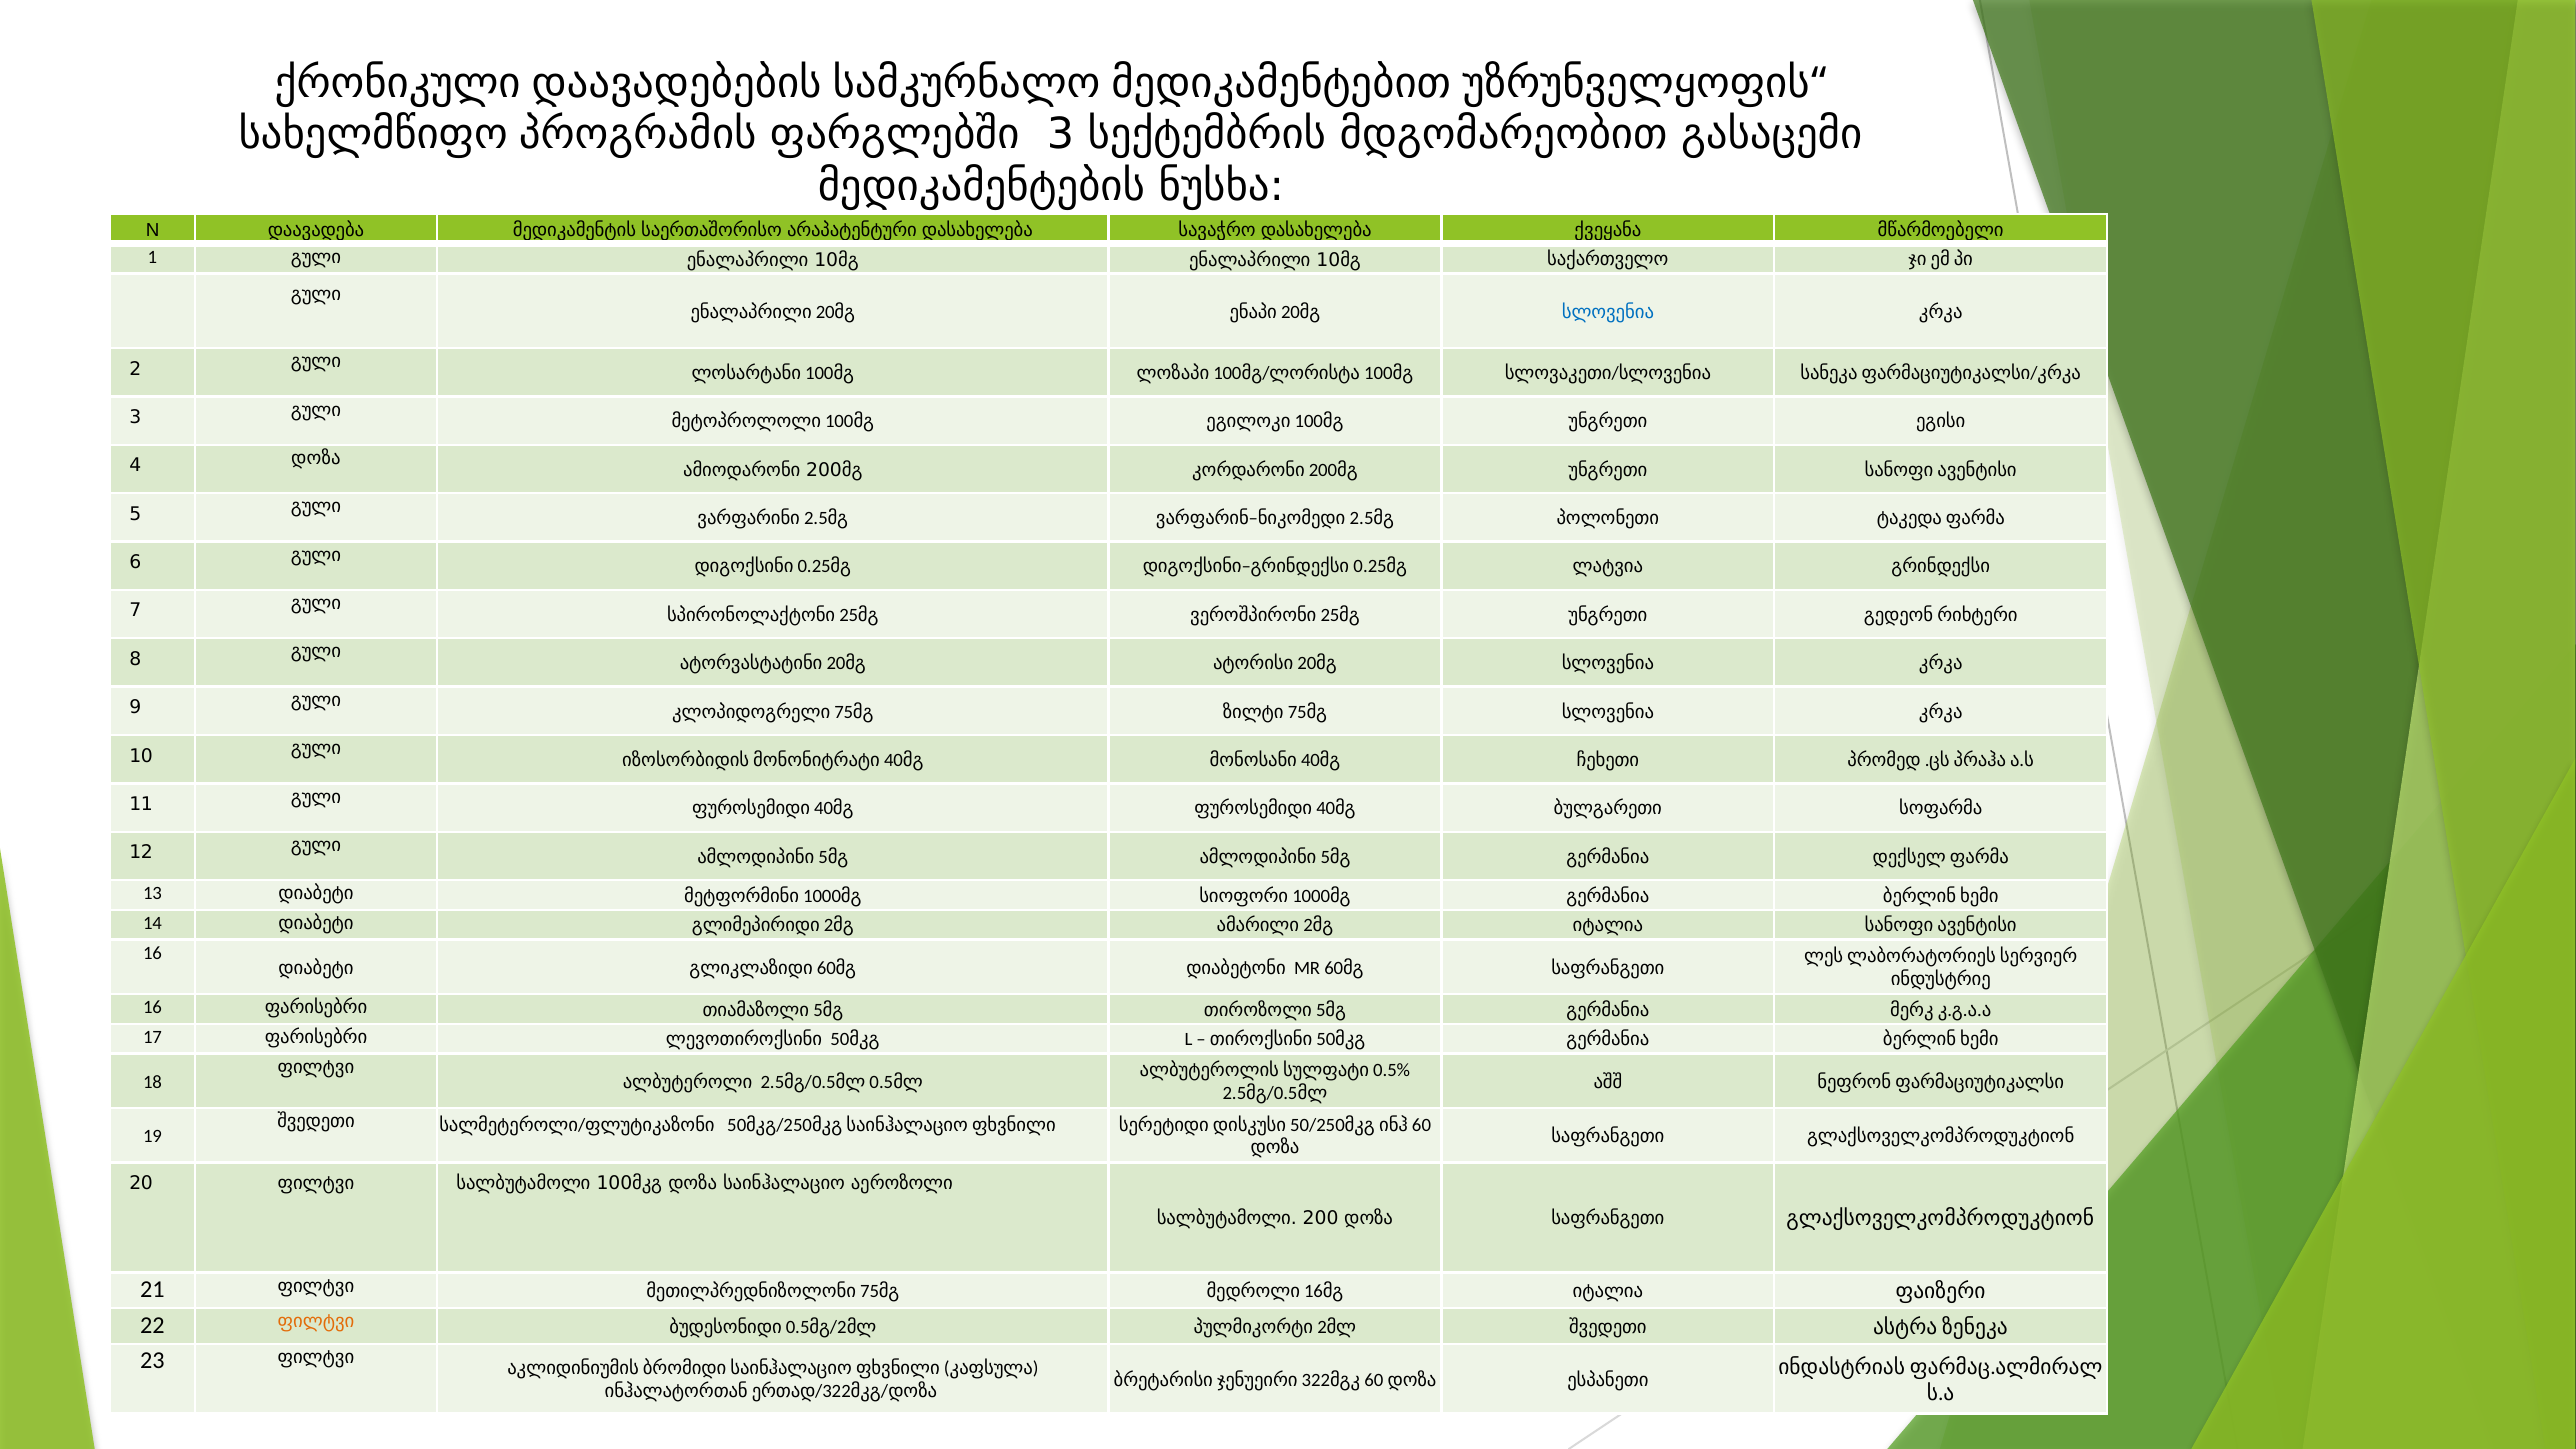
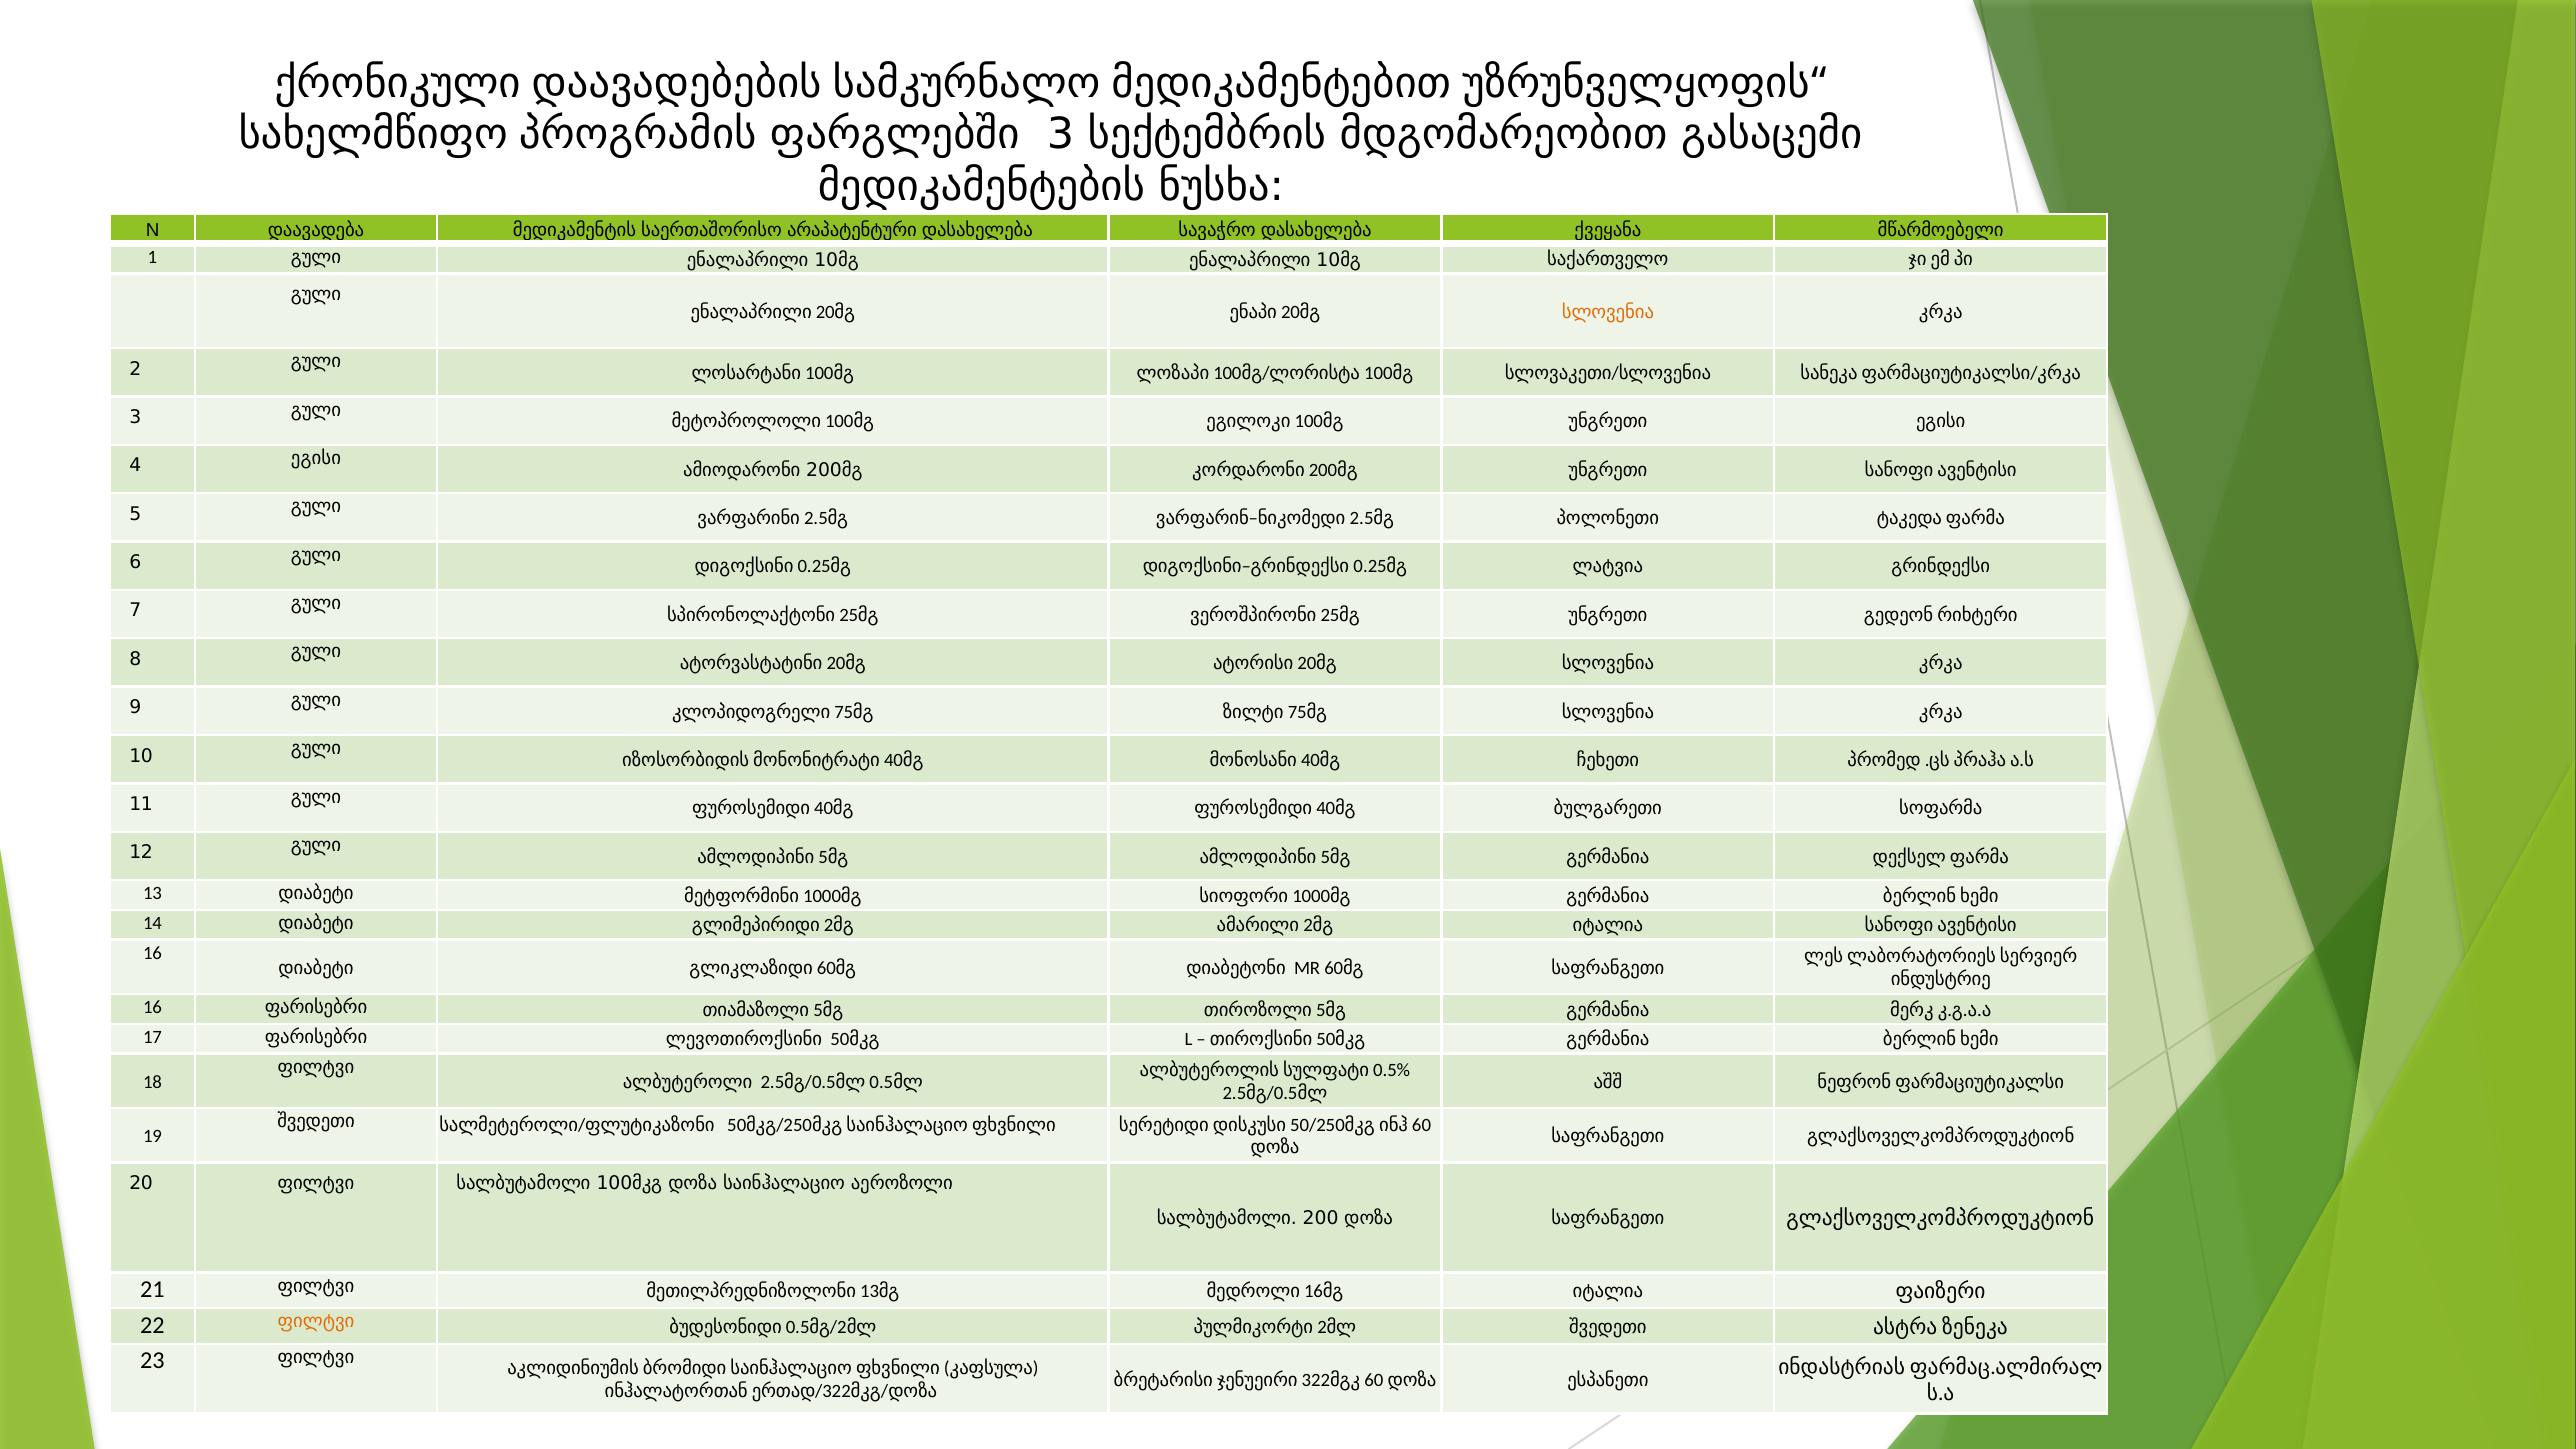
სლოვენია at (1608, 312) colour: blue -> orange
4 დოზა: დოზა -> ეგისი
ფილტვი 75: 75 -> 13
